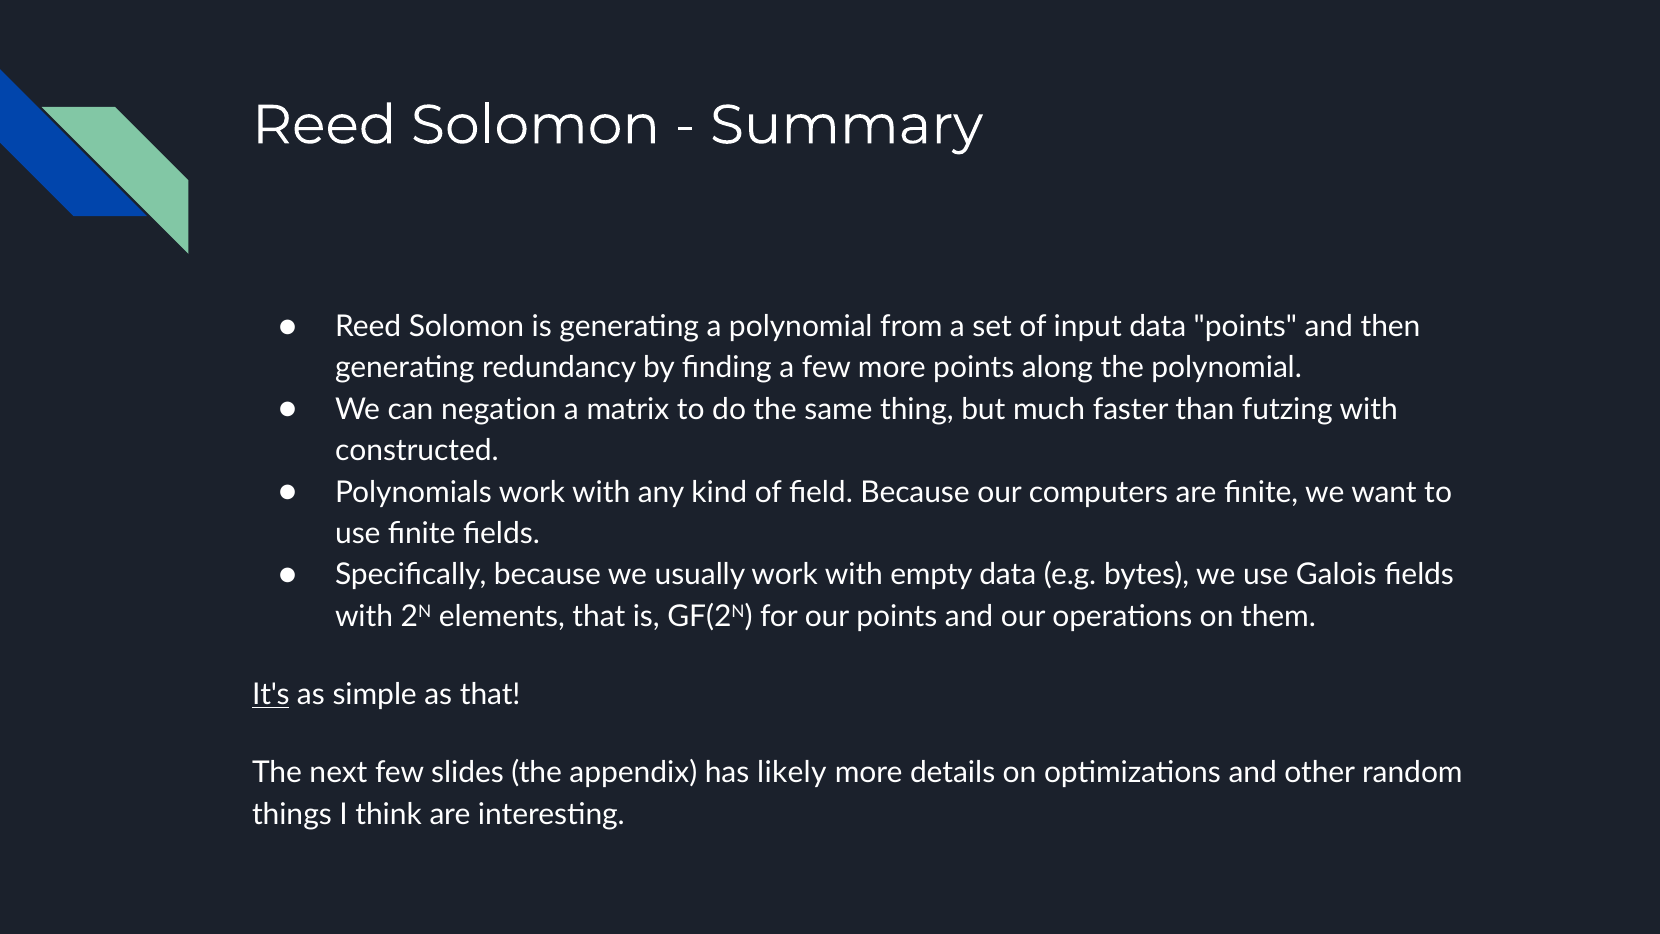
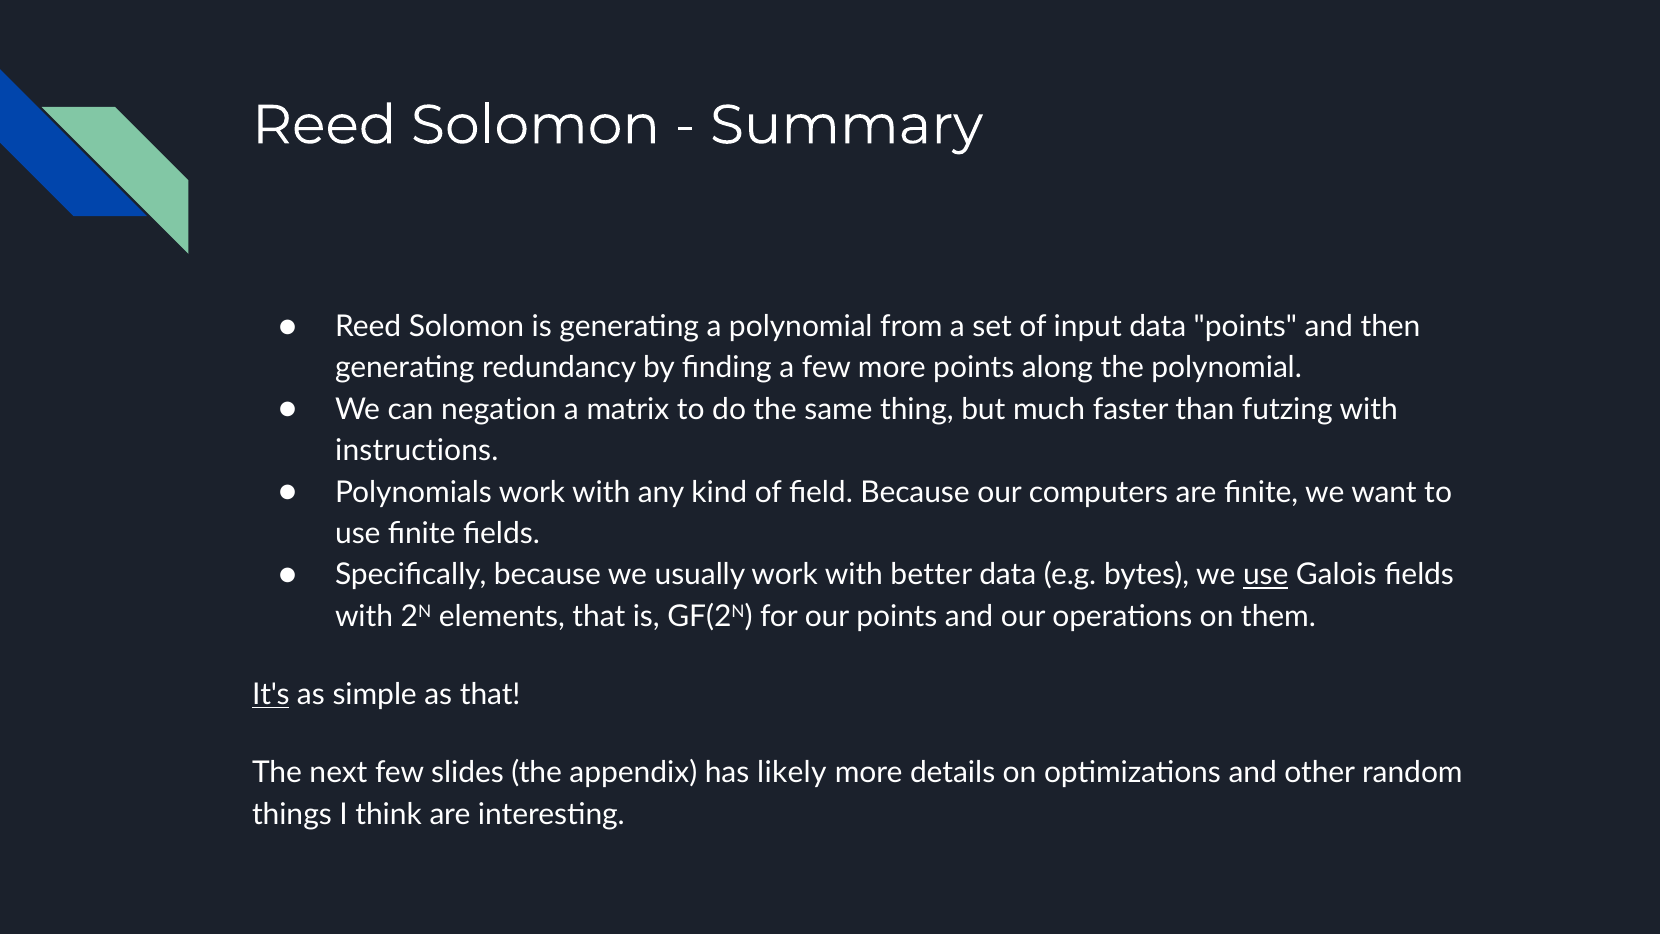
constructed: constructed -> instructions
empty: empty -> better
use at (1266, 575) underline: none -> present
